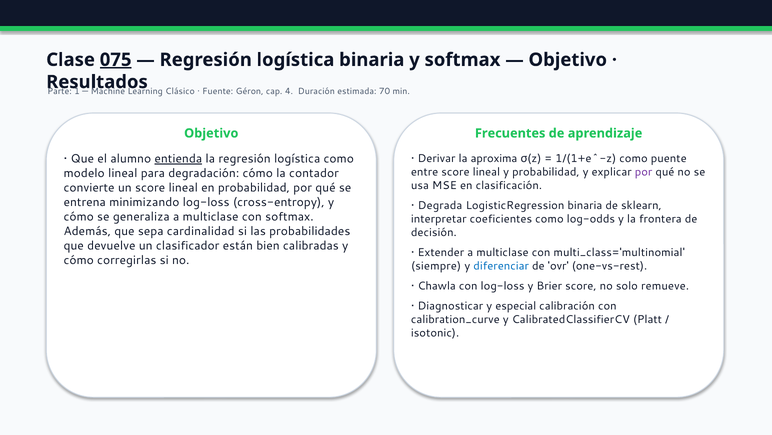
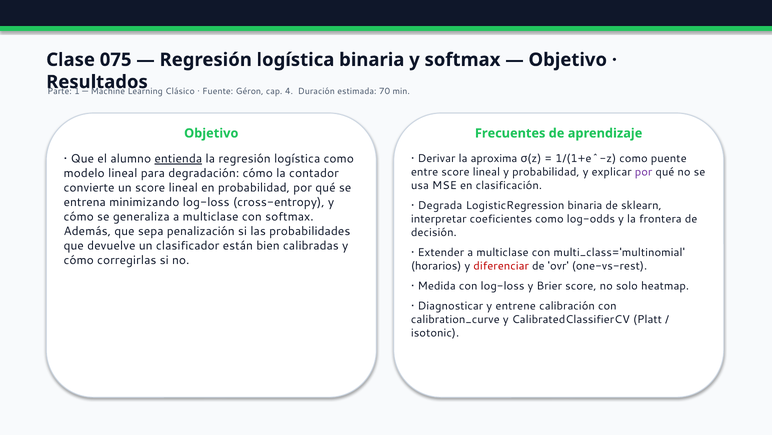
075 underline: present -> none
cardinalidad: cardinalidad -> penalización
siempre: siempre -> horarios
diferenciar colour: blue -> red
Chawla: Chawla -> Medida
remueve: remueve -> heatmap
especial: especial -> entrene
